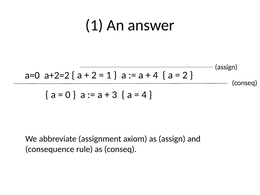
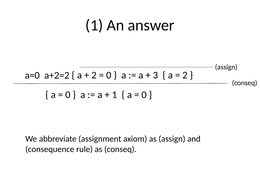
1 at (109, 75): 1 -> 0
4 at (155, 75): 4 -> 3
3 at (114, 95): 3 -> 1
4 at (144, 95): 4 -> 0
